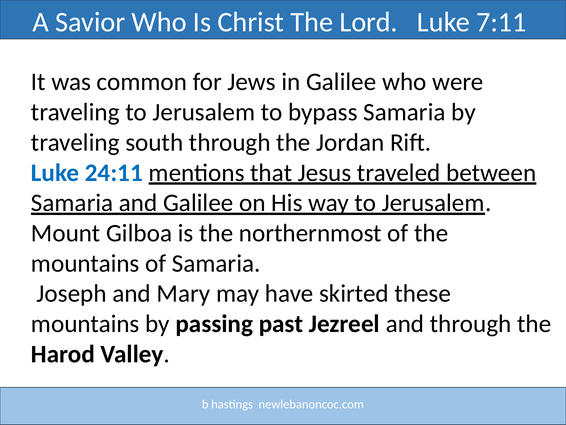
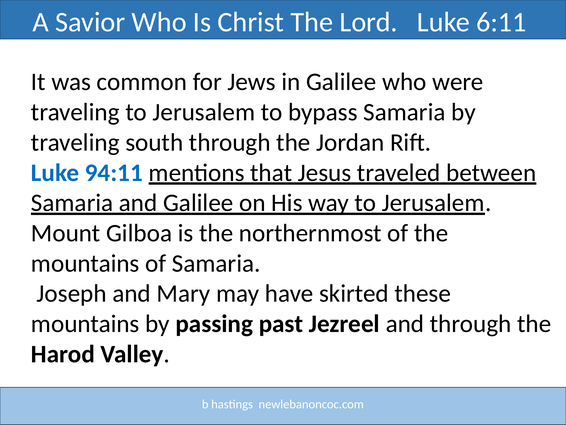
7:11: 7:11 -> 6:11
24:11: 24:11 -> 94:11
